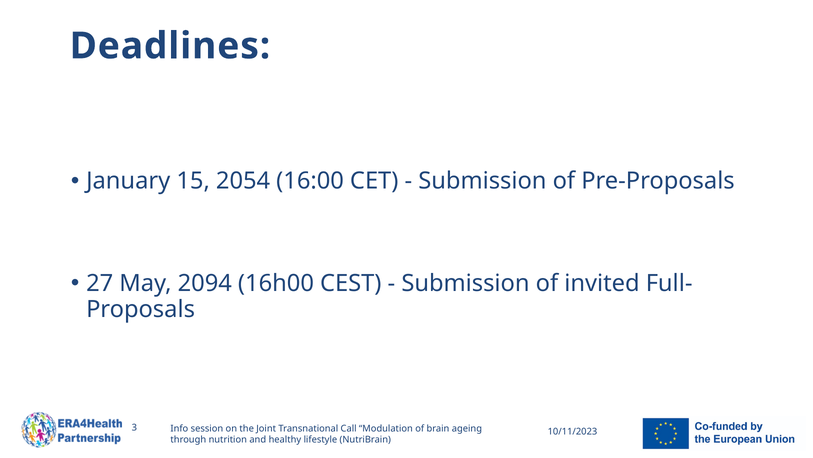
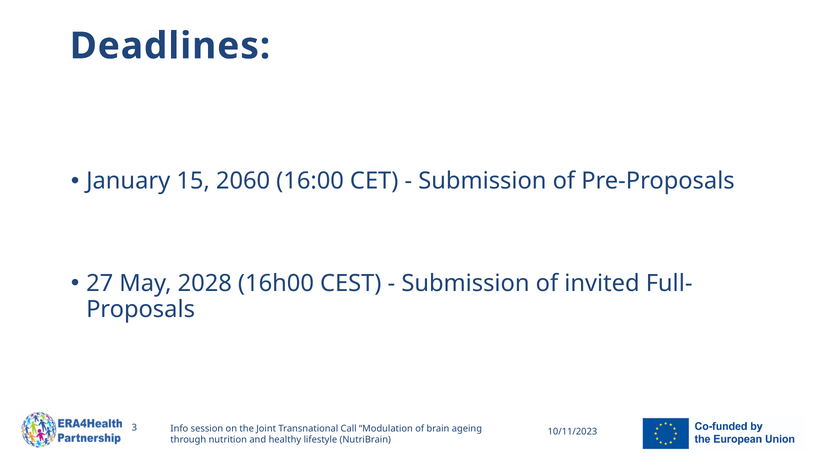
2054: 2054 -> 2060
2094: 2094 -> 2028
